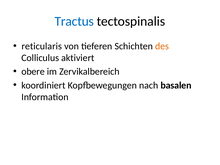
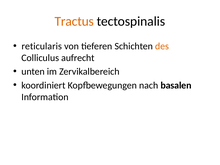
Tractus colour: blue -> orange
aktiviert: aktiviert -> aufrecht
obere: obere -> unten
